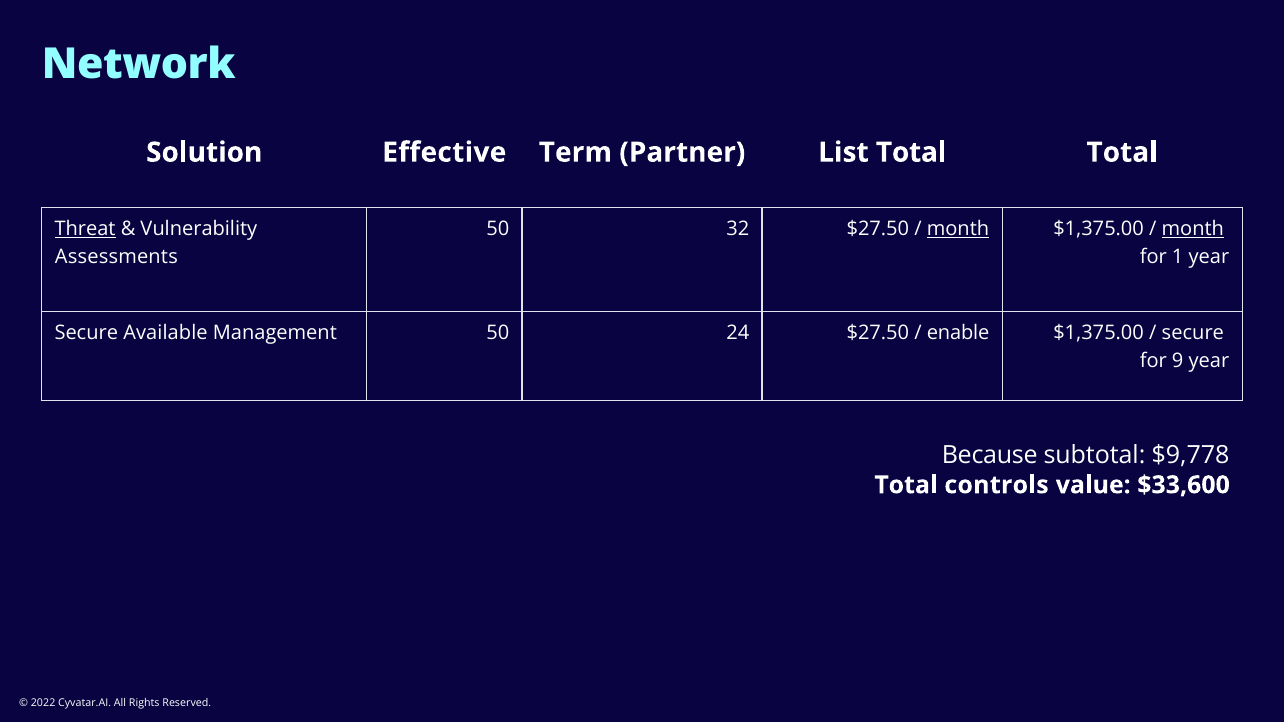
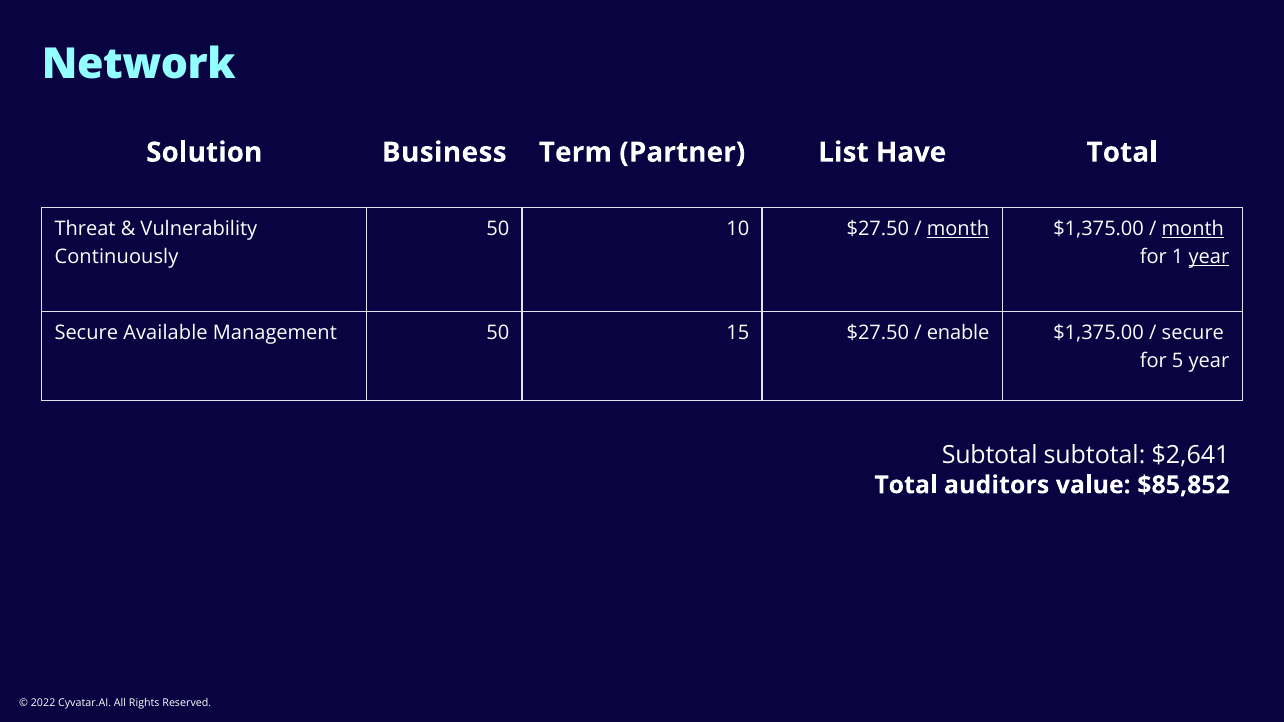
Effective: Effective -> Business
List Total: Total -> Have
Threat underline: present -> none
32: 32 -> 10
Assessments: Assessments -> Continuously
year at (1209, 257) underline: none -> present
24: 24 -> 15
9: 9 -> 5
Because at (990, 455): Because -> Subtotal
$9,778: $9,778 -> $2,641
controls: controls -> auditors
$33,600: $33,600 -> $85,852
